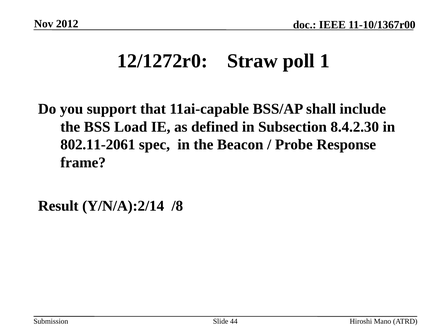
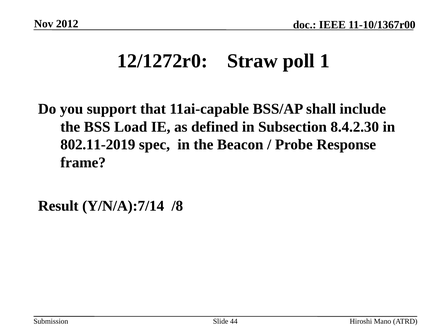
802.11-2061: 802.11-2061 -> 802.11-2019
Y/N/A):2/14: Y/N/A):2/14 -> Y/N/A):7/14
